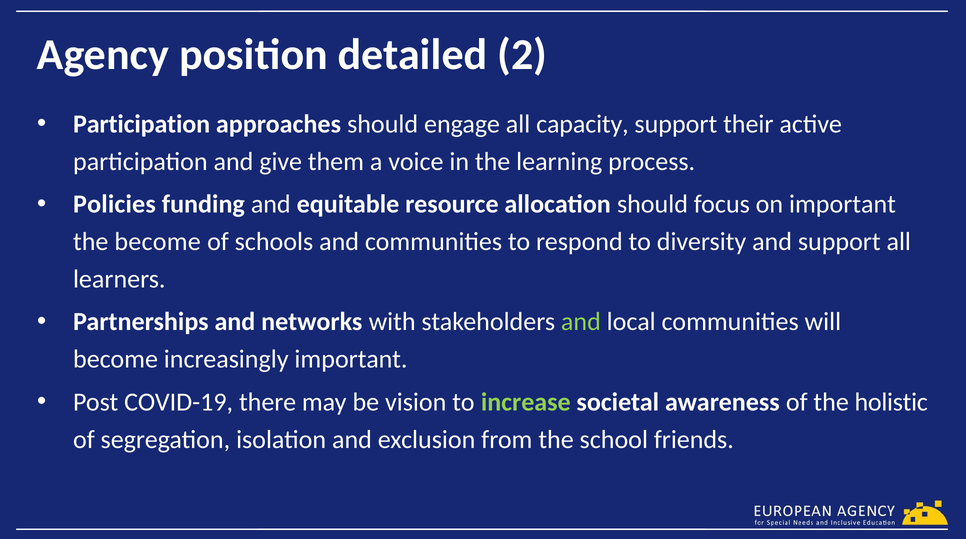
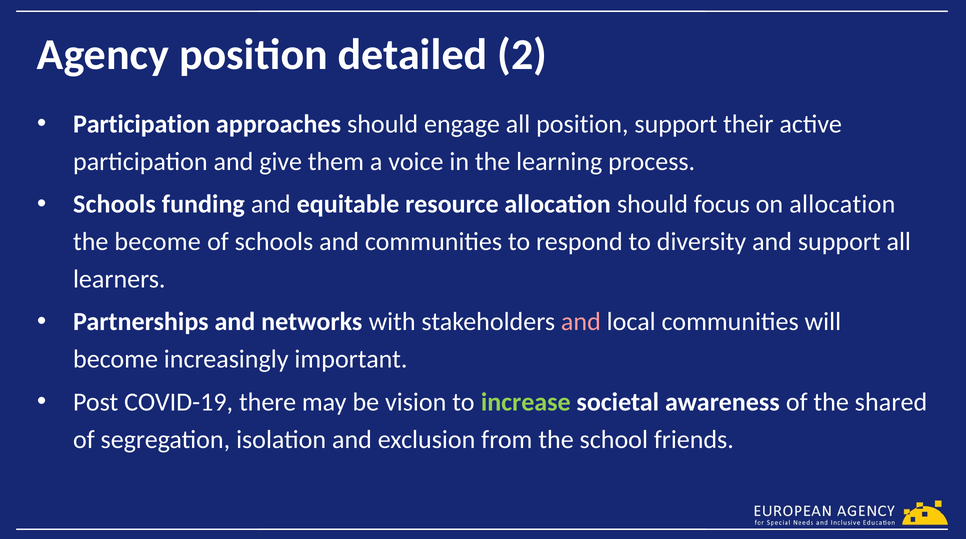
all capacity: capacity -> position
Policies at (114, 205): Policies -> Schools
on important: important -> allocation
and at (581, 322) colour: light green -> pink
holistic: holistic -> shared
